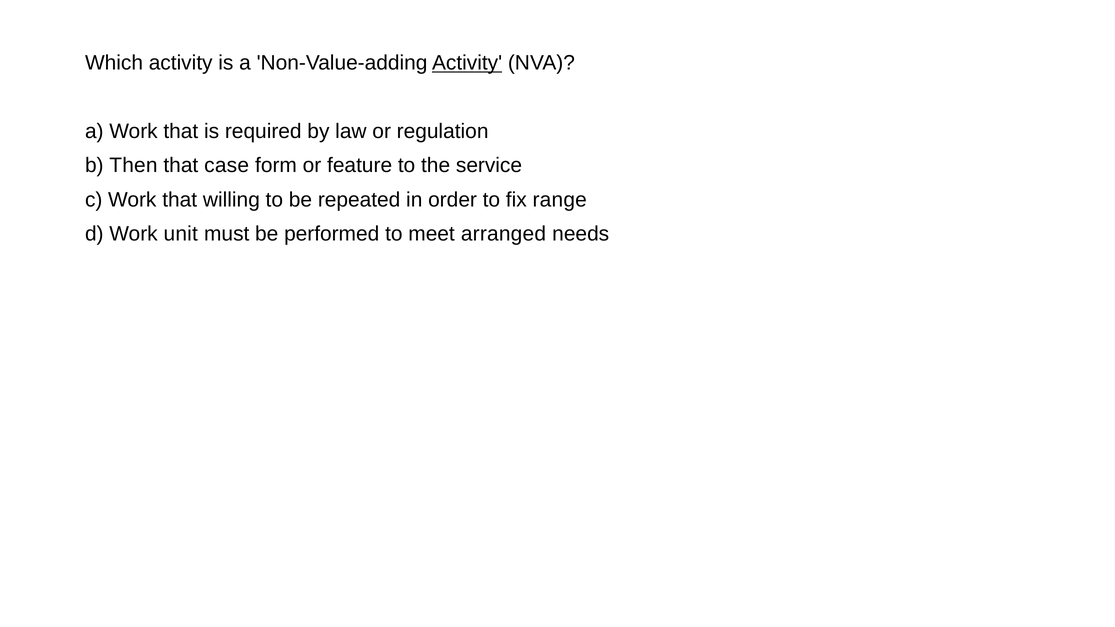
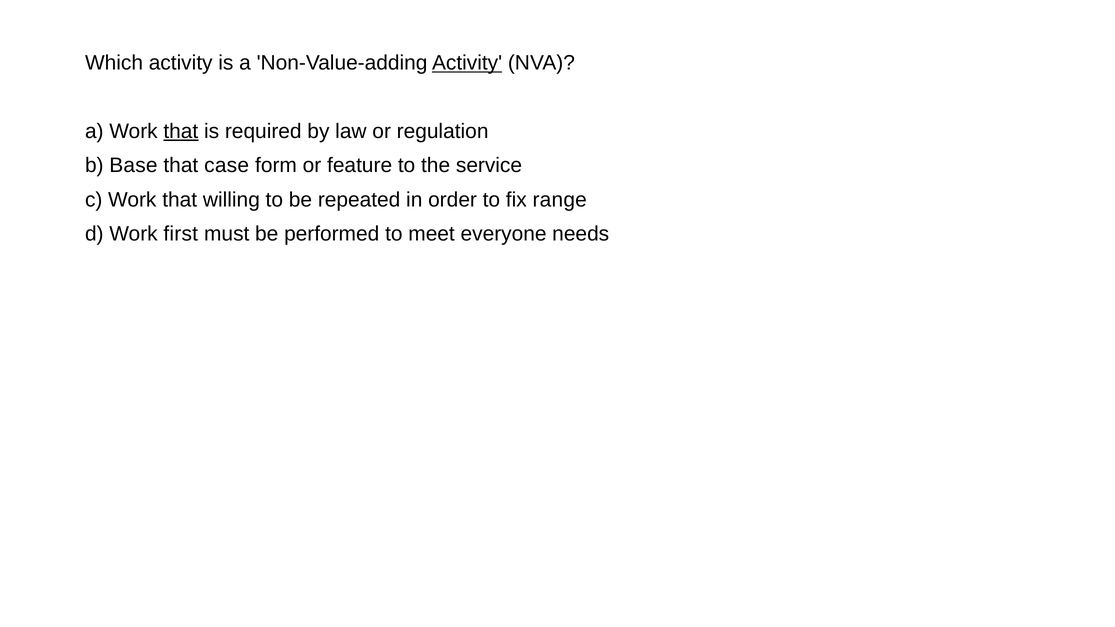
that at (181, 131) underline: none -> present
Then: Then -> Base
unit: unit -> first
arranged: arranged -> everyone
